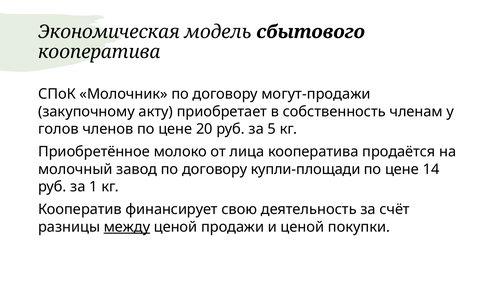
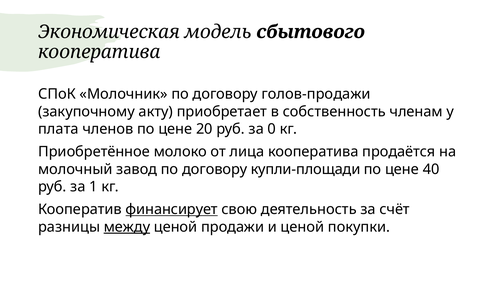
могут-продажи: могут-продажи -> голов-продажи
голов: голов -> плата
5: 5 -> 0
14: 14 -> 40
финансирует underline: none -> present
